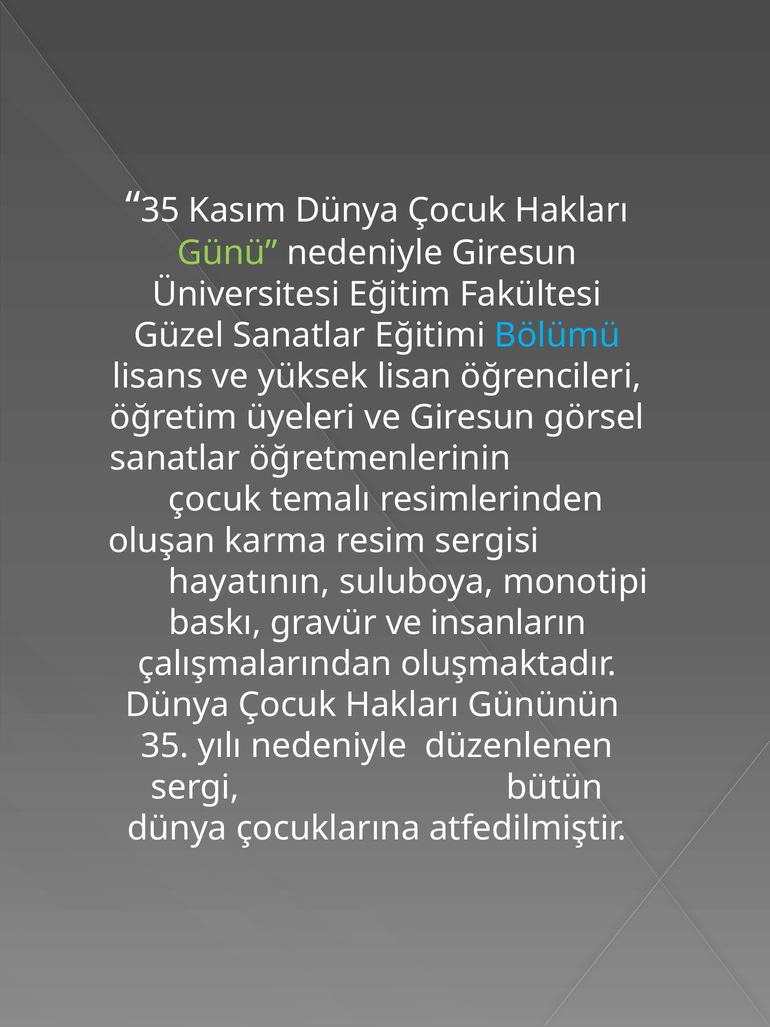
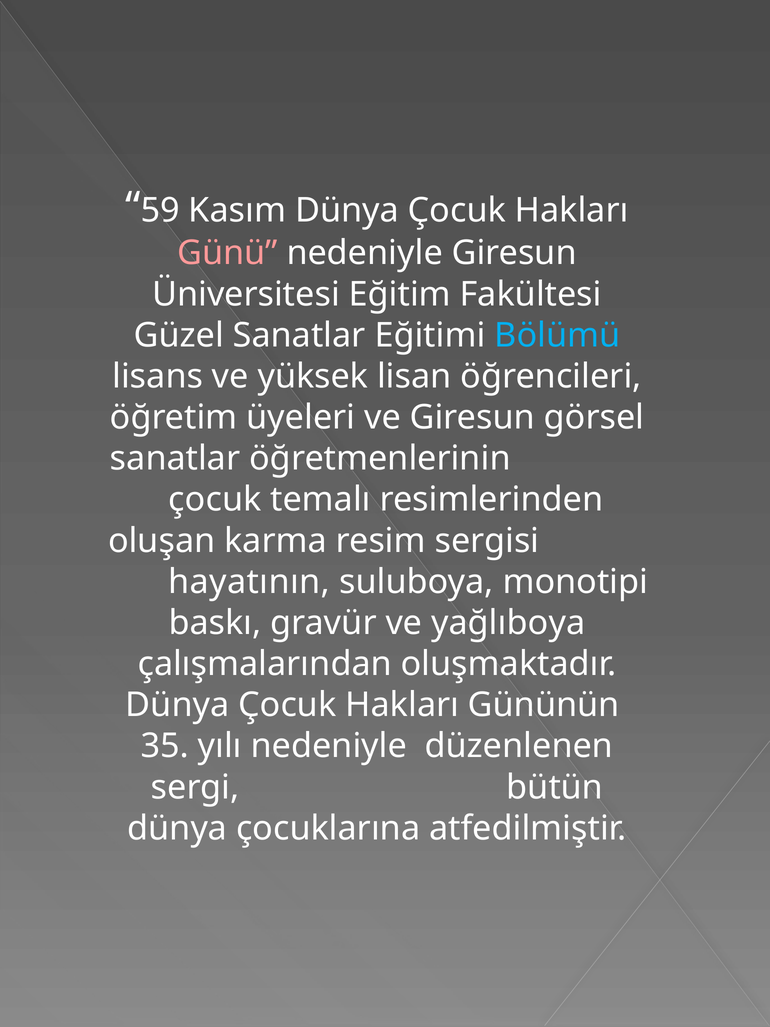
35 at (160, 210): 35 -> 59
Günü colour: light green -> pink
insanların: insanların -> yağlıboya
